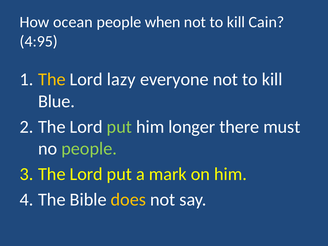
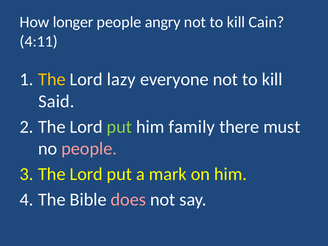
ocean: ocean -> longer
when: when -> angry
4:95: 4:95 -> 4:11
Blue: Blue -> Said
longer: longer -> family
people at (89, 149) colour: light green -> pink
does colour: yellow -> pink
